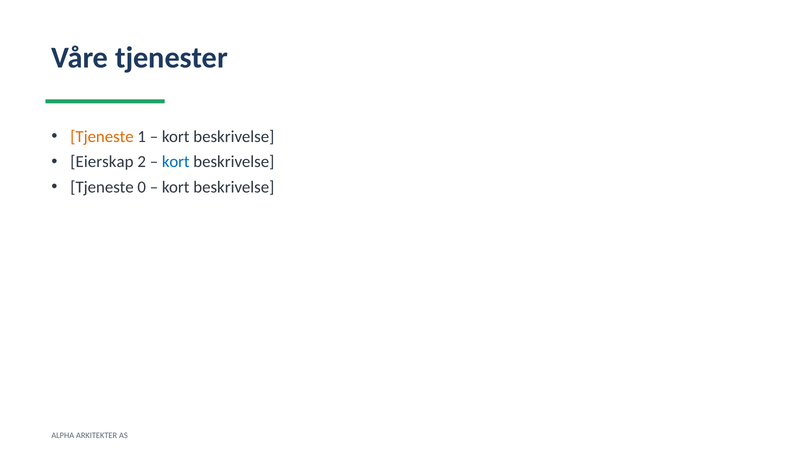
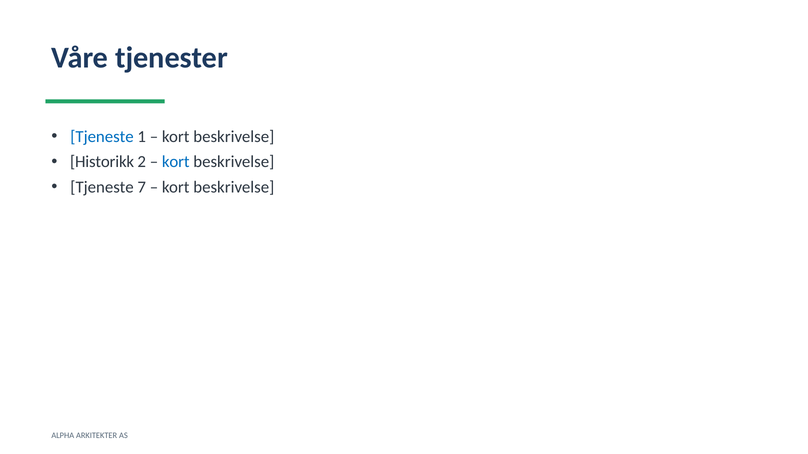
Tjeneste at (102, 137) colour: orange -> blue
Eierskap: Eierskap -> Historikk
0: 0 -> 7
